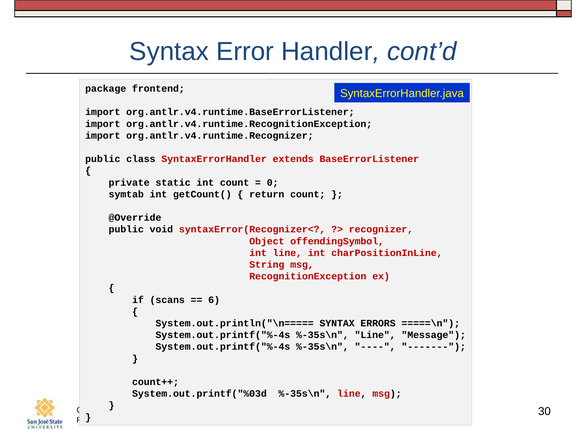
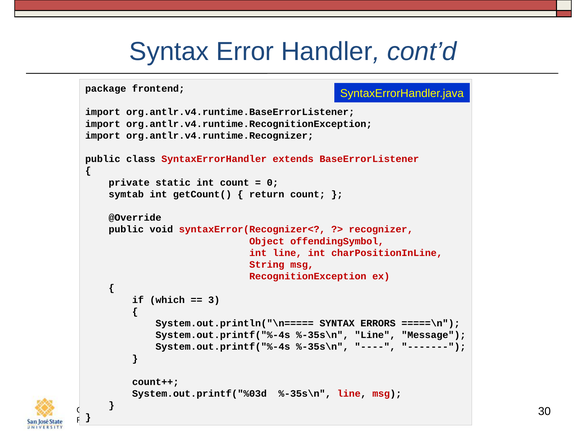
scans: scans -> which
6: 6 -> 3
